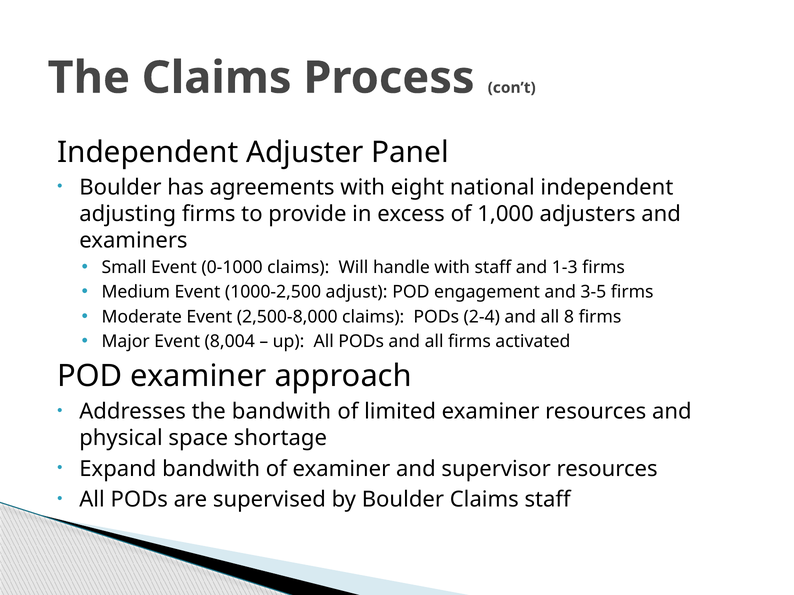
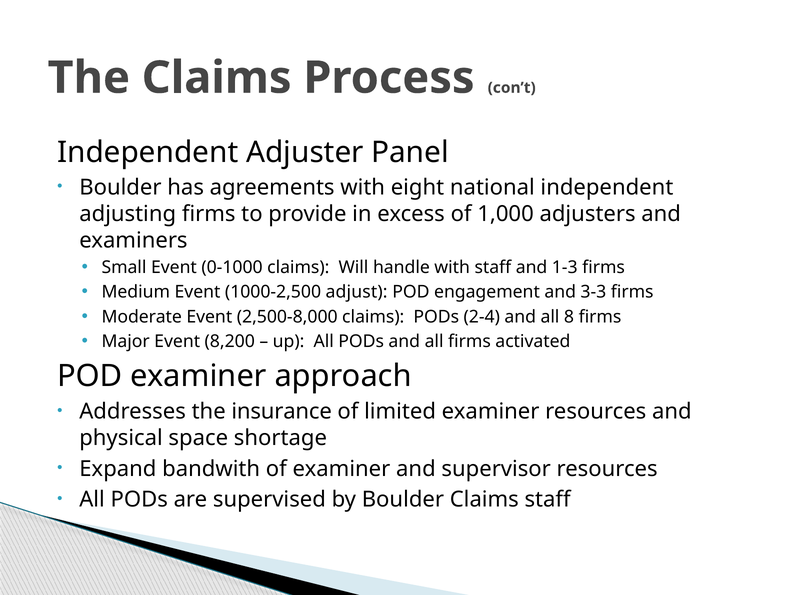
3-5: 3-5 -> 3-3
8,004: 8,004 -> 8,200
the bandwith: bandwith -> insurance
